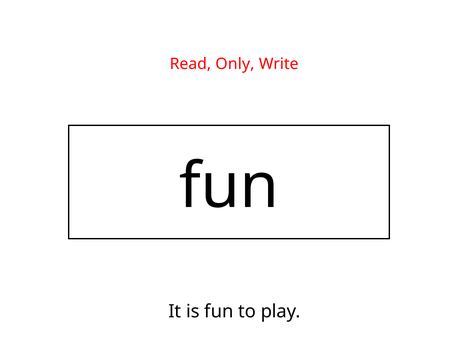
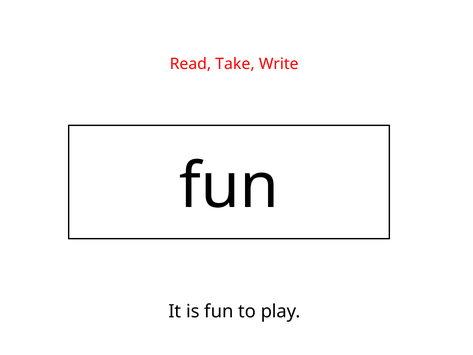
Only: Only -> Take
